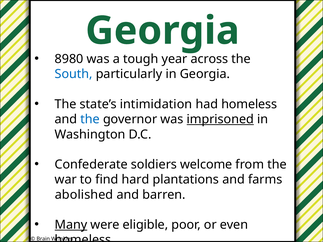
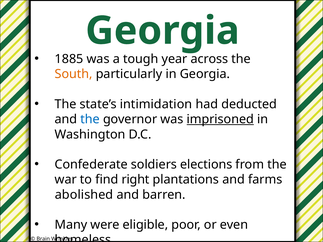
8980: 8980 -> 1885
South colour: blue -> orange
had homeless: homeless -> deducted
welcome: welcome -> elections
hard: hard -> right
Many underline: present -> none
